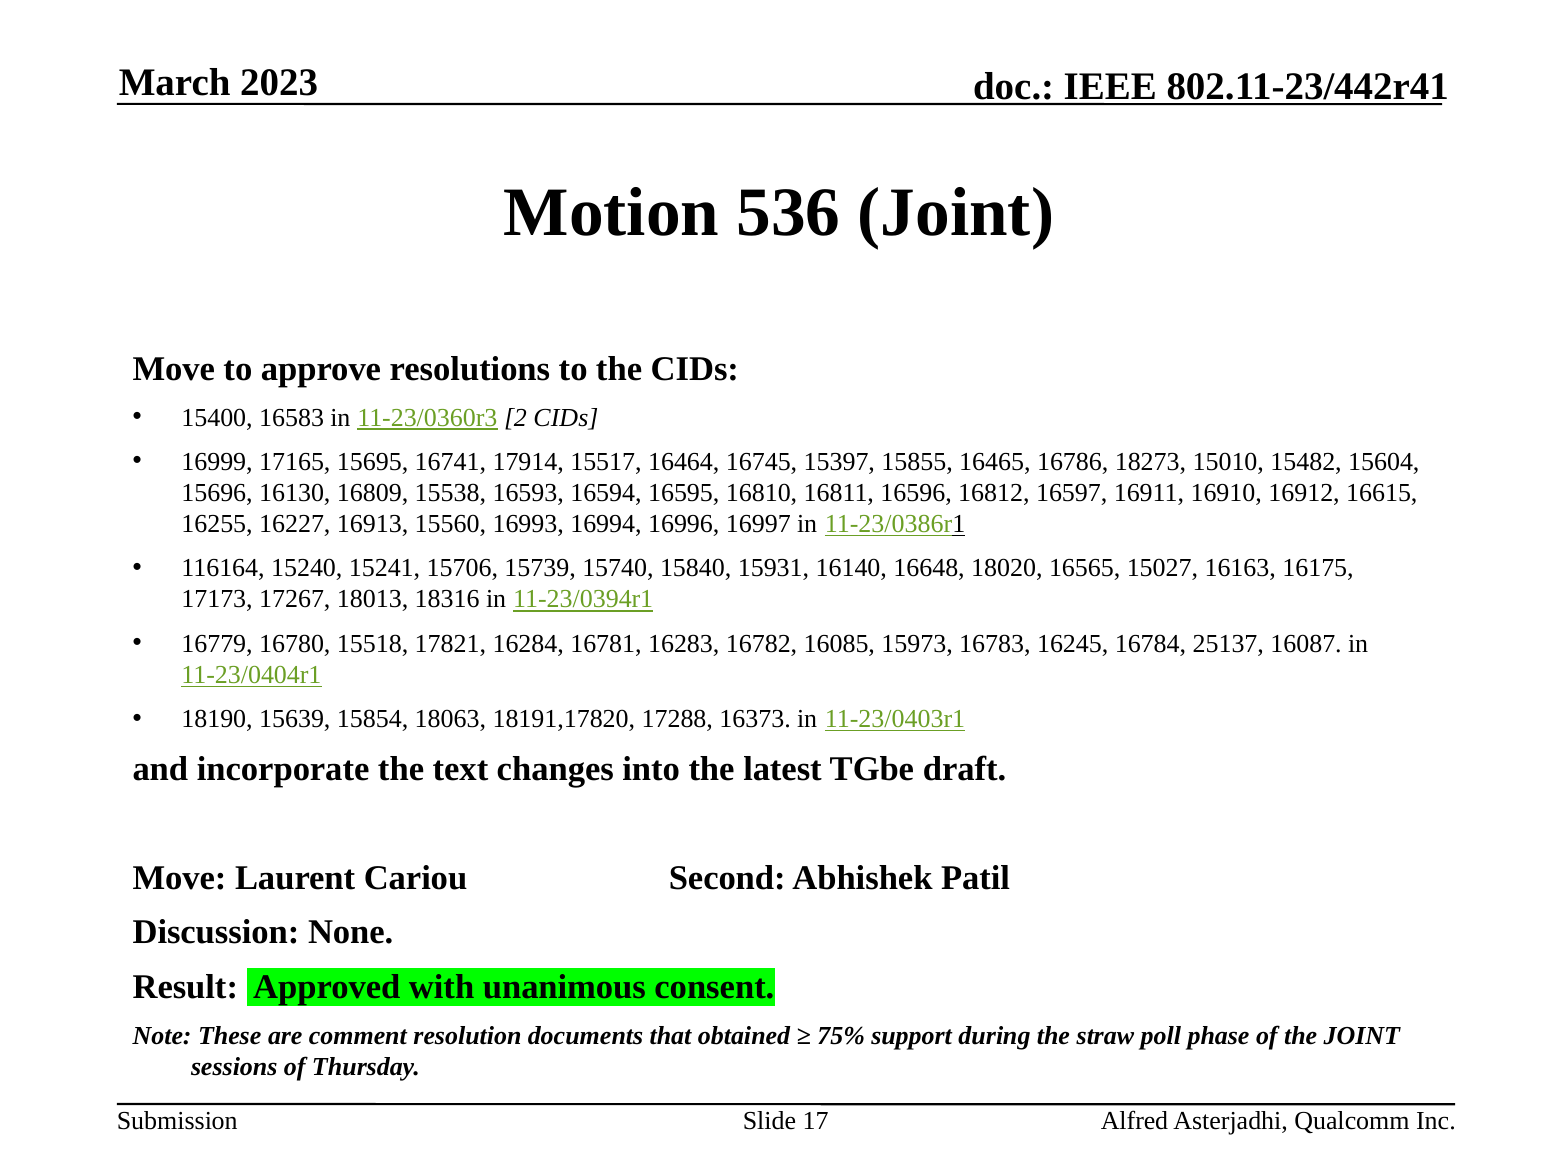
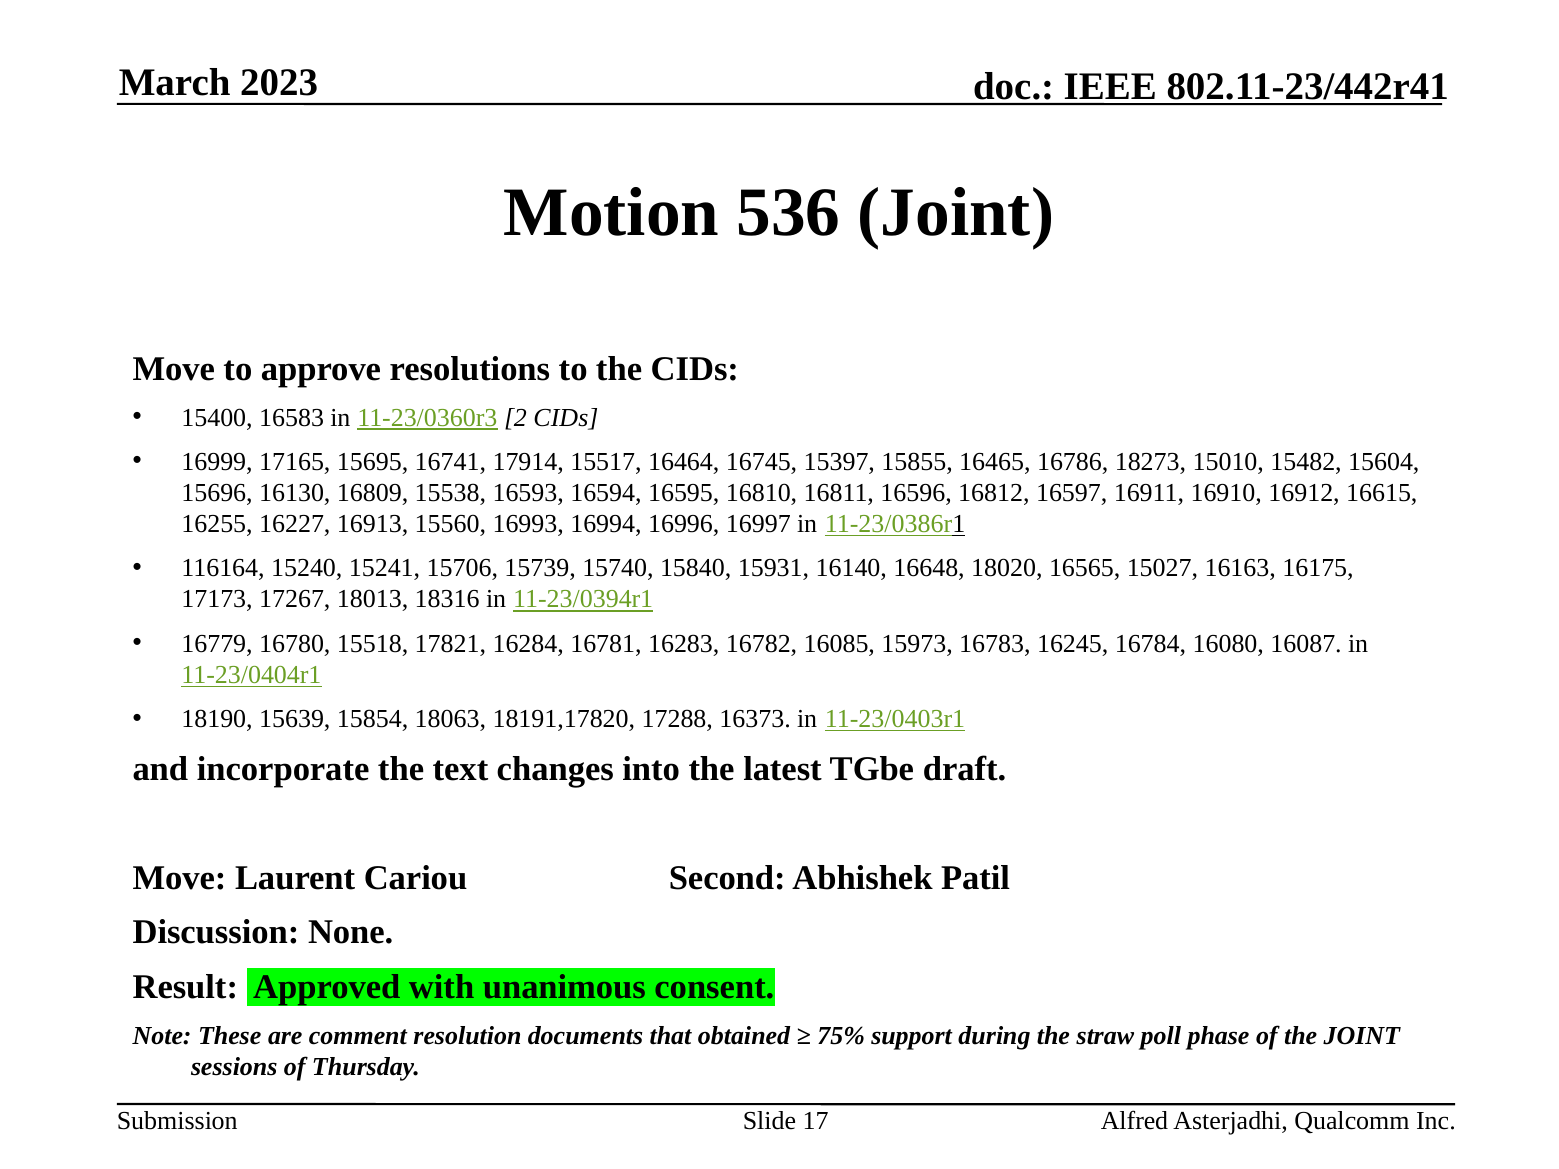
25137: 25137 -> 16080
